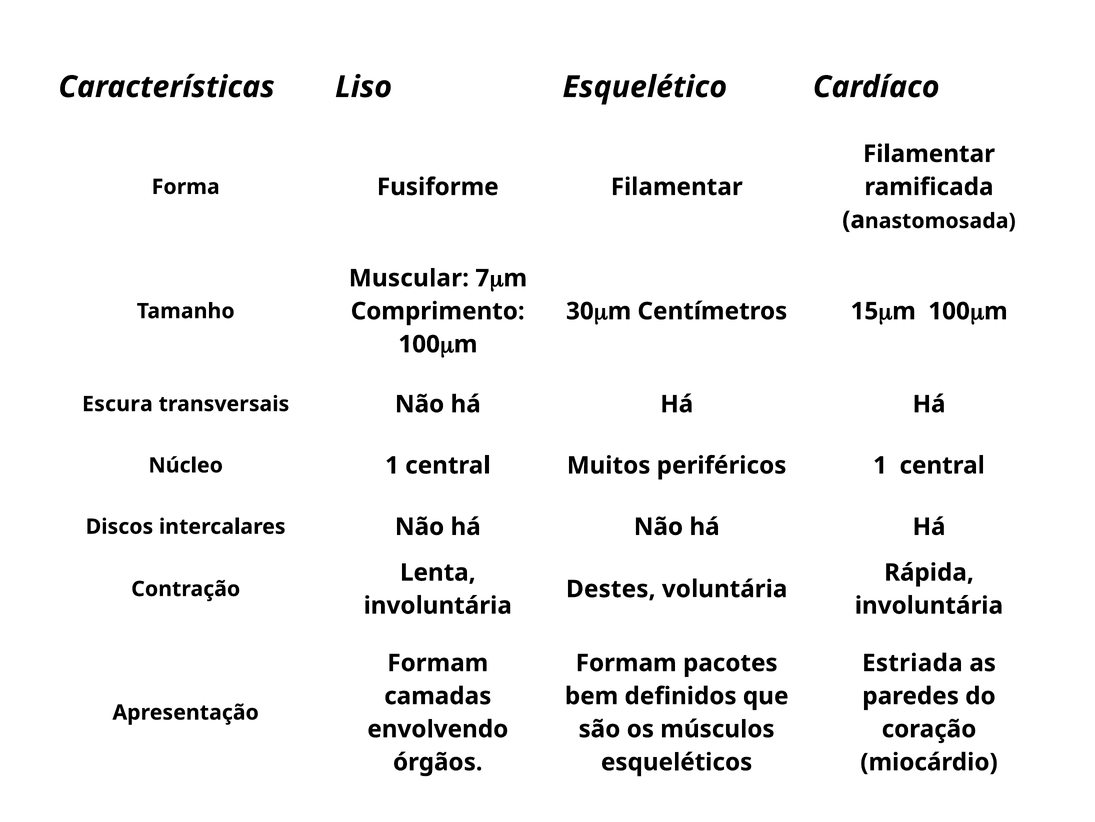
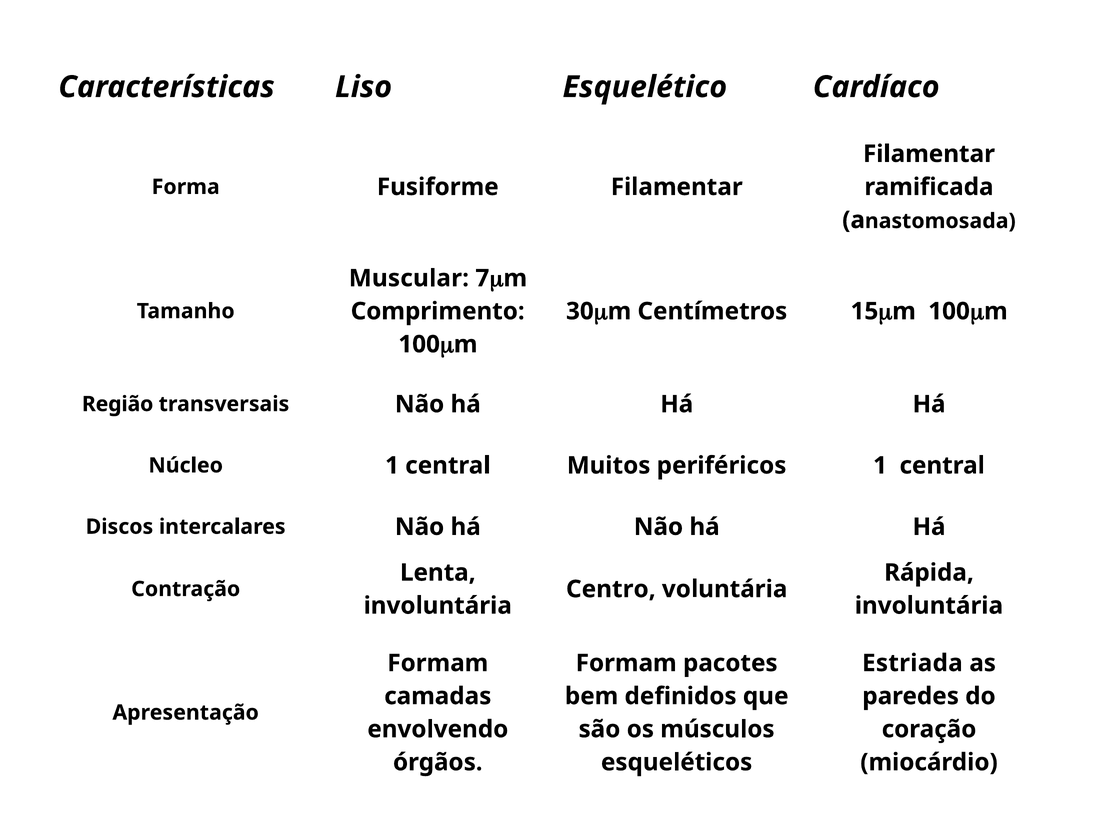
Escura: Escura -> Região
Destes: Destes -> Centro
